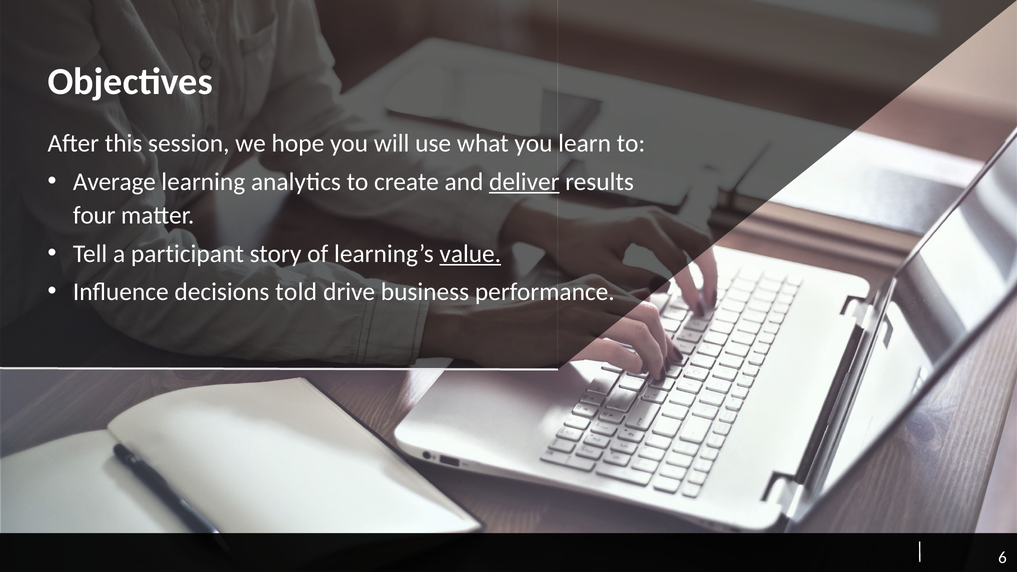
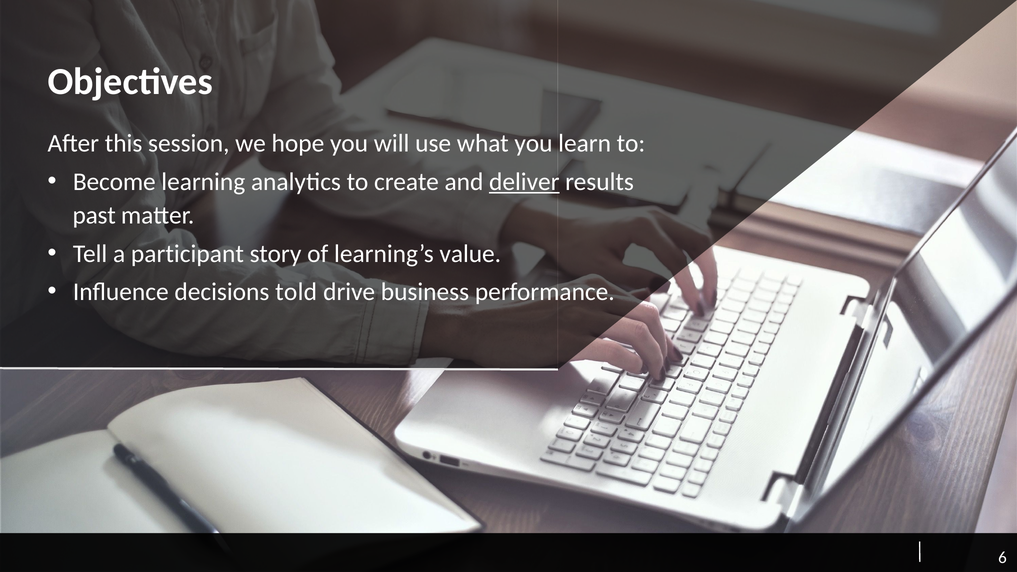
Average: Average -> Become
four: four -> past
value underline: present -> none
